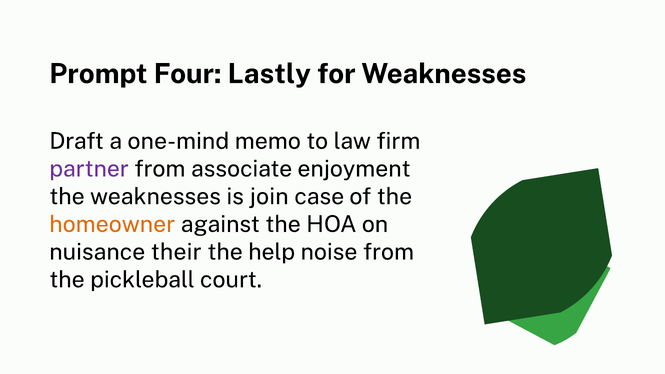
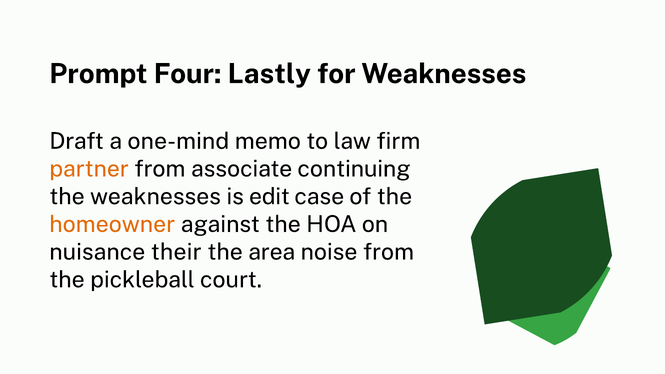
partner colour: purple -> orange
enjoyment: enjoyment -> continuing
join: join -> edit
help: help -> area
